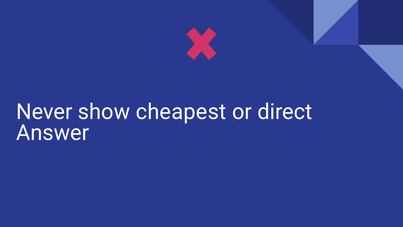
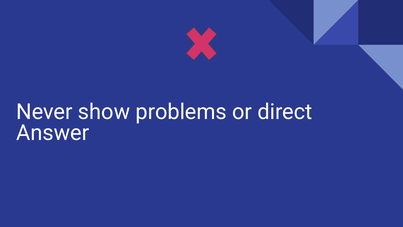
cheapest: cheapest -> problems
